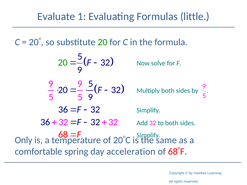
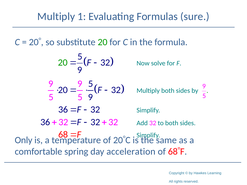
Evaluate at (56, 17): Evaluate -> Multiply
little: little -> sure
